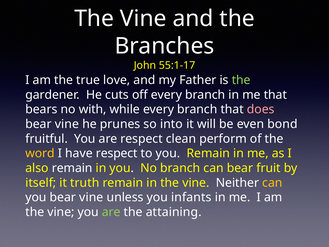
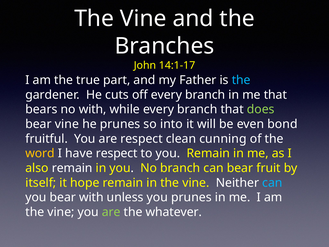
55:1-17: 55:1-17 -> 14:1-17
love: love -> part
the at (241, 80) colour: light green -> light blue
does colour: pink -> light green
perform: perform -> cunning
truth: truth -> hope
can at (272, 183) colour: yellow -> light blue
you bear vine: vine -> with
you infants: infants -> prunes
attaining: attaining -> whatever
